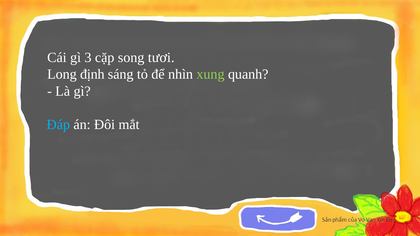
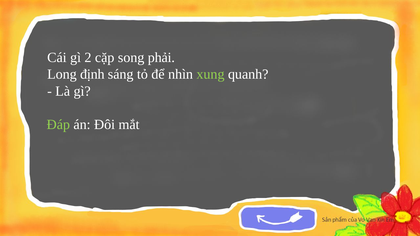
3: 3 -> 2
tươi: tươi -> phải
Đáp colour: light blue -> light green
